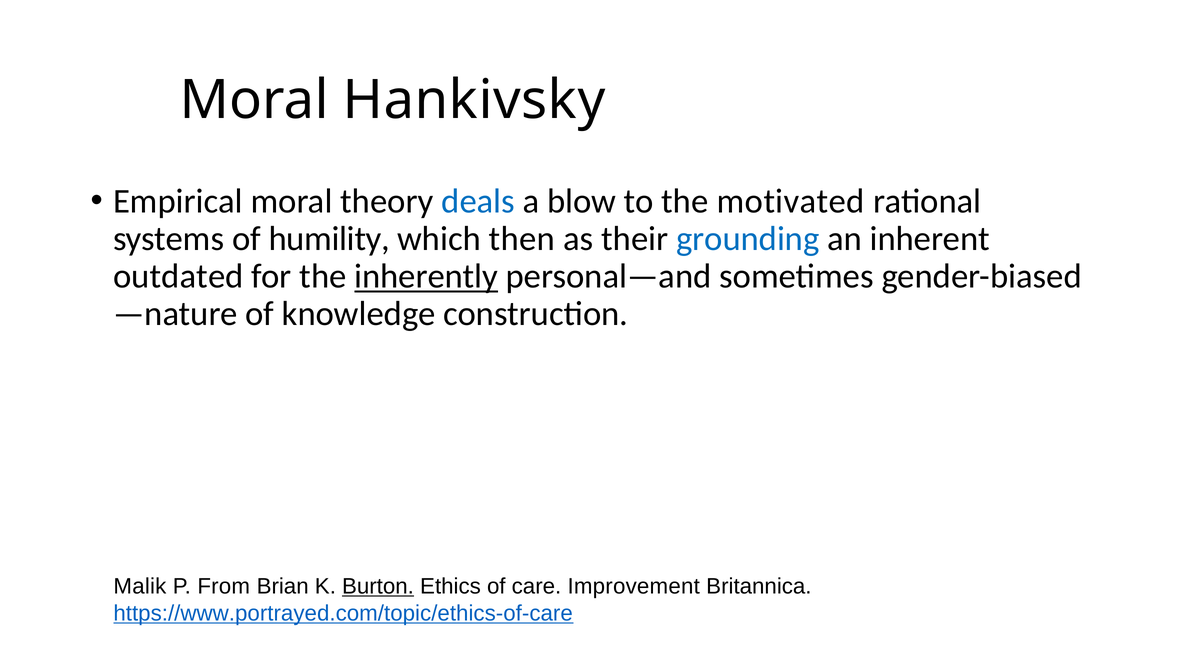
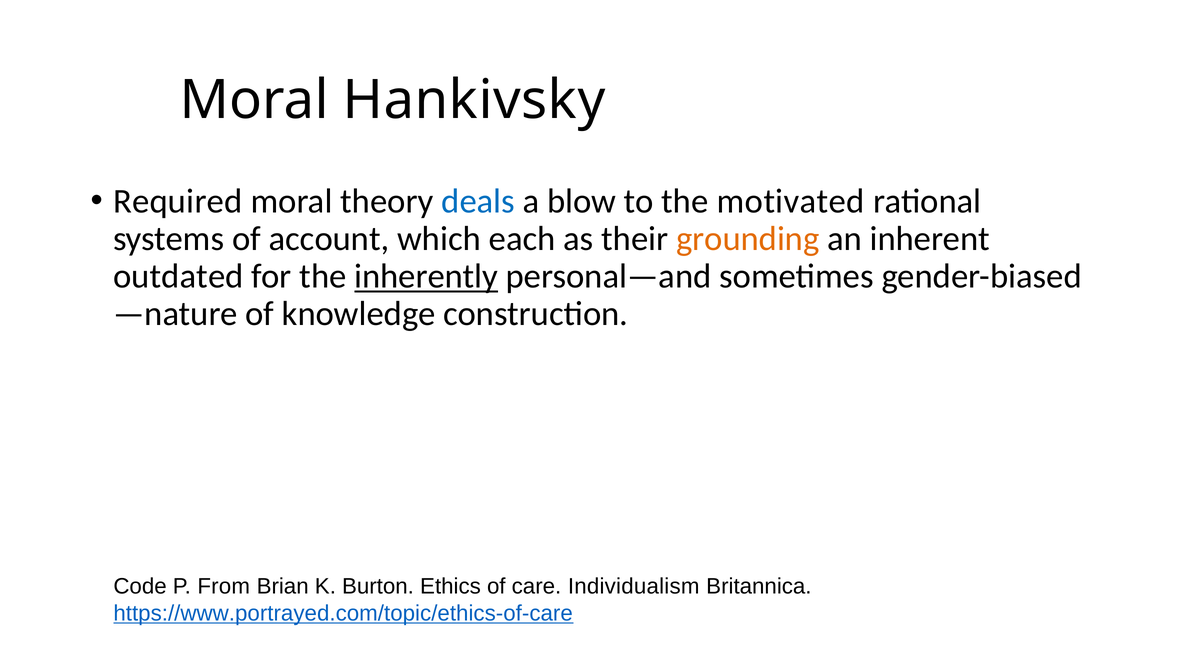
Empirical: Empirical -> Required
humility: humility -> account
then: then -> each
grounding colour: blue -> orange
Malik: Malik -> Code
Burton underline: present -> none
Improvement: Improvement -> Individualism
